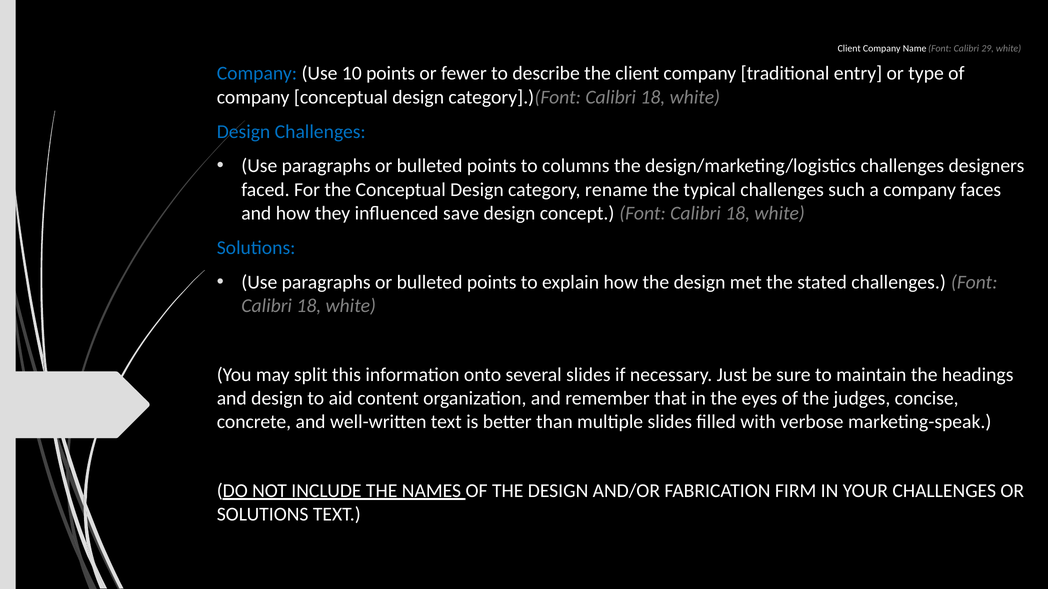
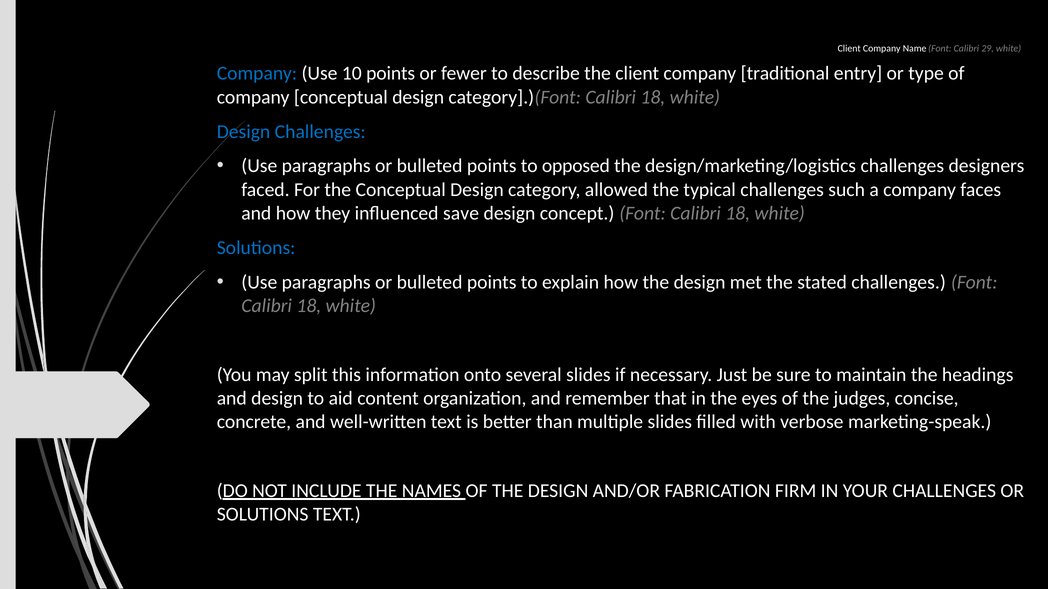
columns: columns -> opposed
rename: rename -> allowed
